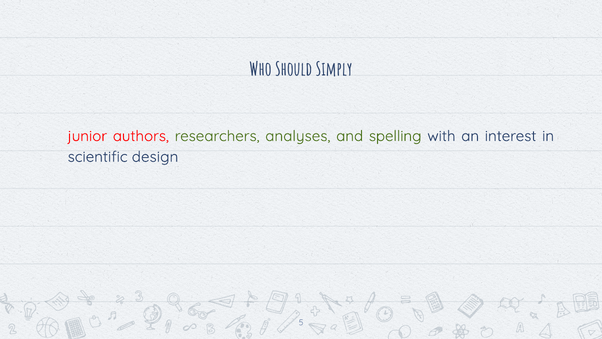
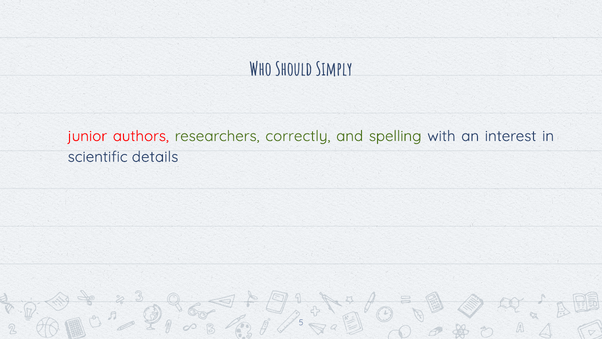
analyses: analyses -> correctly
design: design -> details
